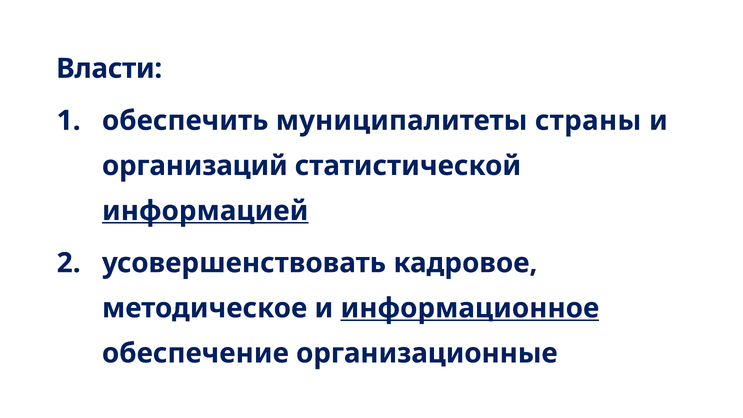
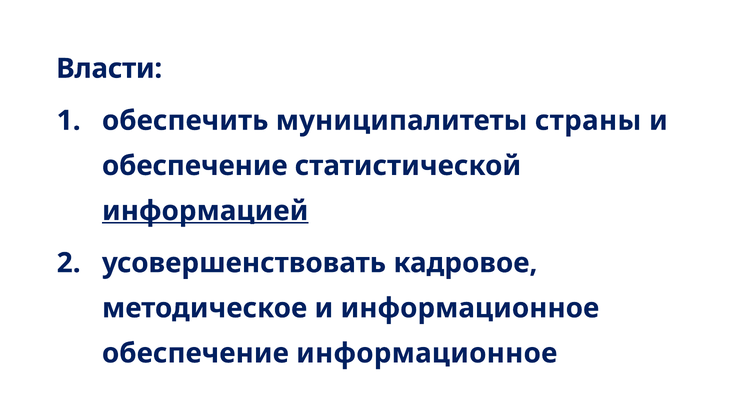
организаций at (195, 166): организаций -> обеспечение
информационное at (470, 308) underline: present -> none
обеспечение организационные: организационные -> информационное
